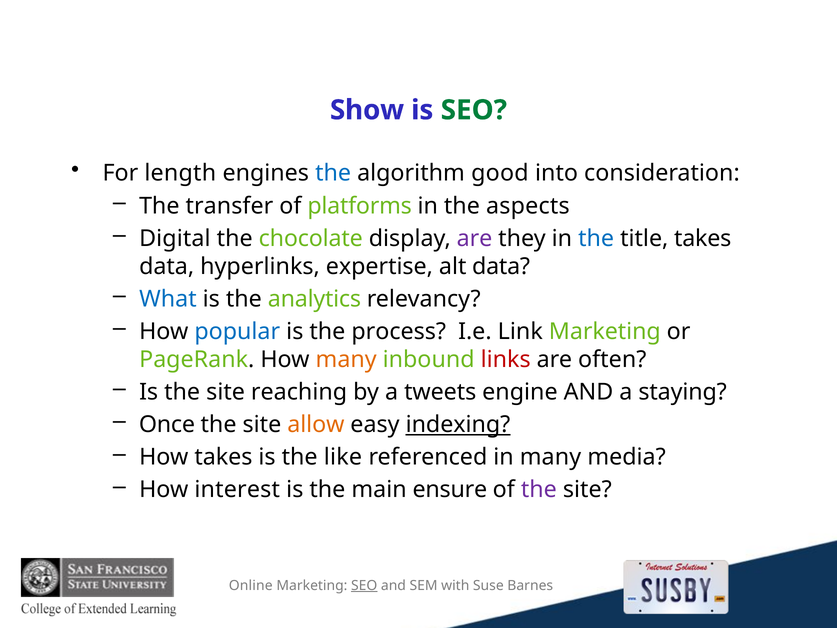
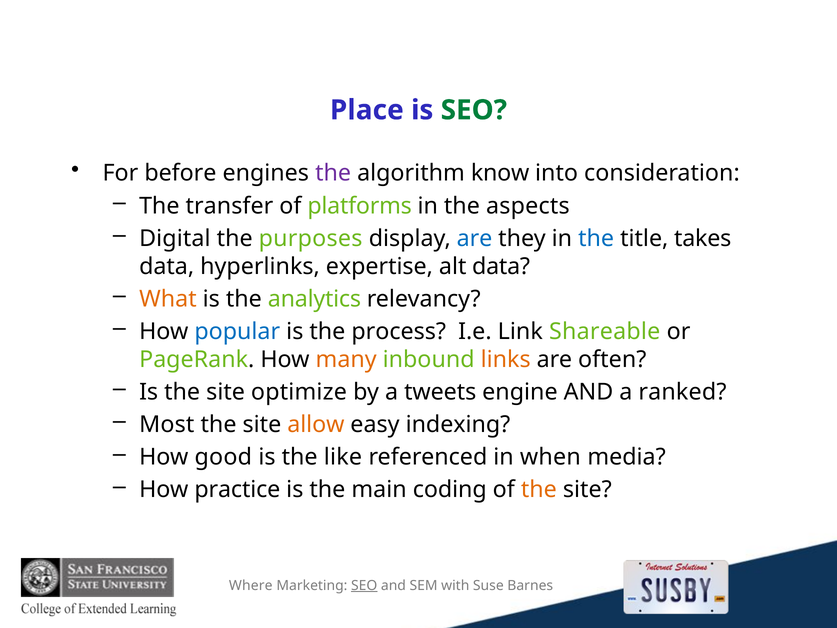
Show: Show -> Place
length: length -> before
the at (333, 173) colour: blue -> purple
good: good -> know
chocolate: chocolate -> purposes
are at (475, 238) colour: purple -> blue
What colour: blue -> orange
Link Marketing: Marketing -> Shareable
links colour: red -> orange
reaching: reaching -> optimize
staying: staying -> ranked
Once: Once -> Most
indexing underline: present -> none
How takes: takes -> good
in many: many -> when
interest: interest -> practice
ensure: ensure -> coding
the at (539, 490) colour: purple -> orange
Online: Online -> Where
